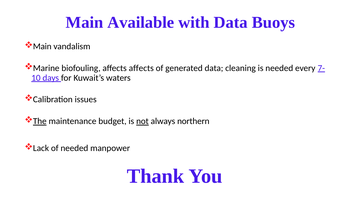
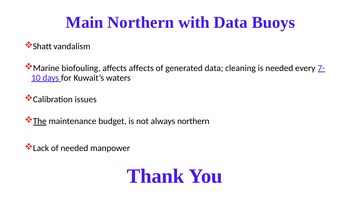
Main Available: Available -> Northern
Main at (42, 46): Main -> Shatt
not underline: present -> none
